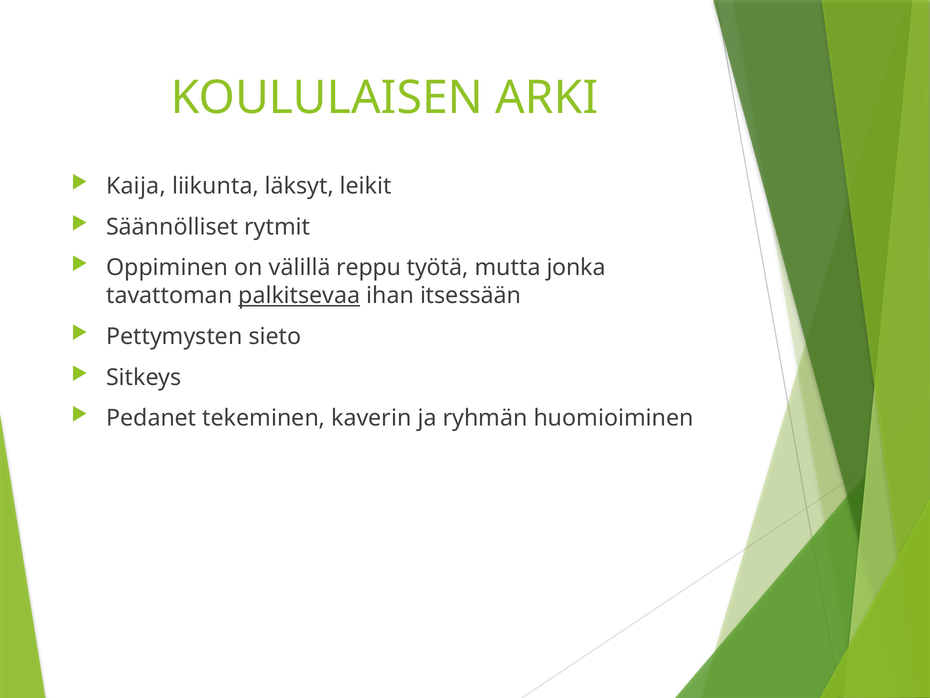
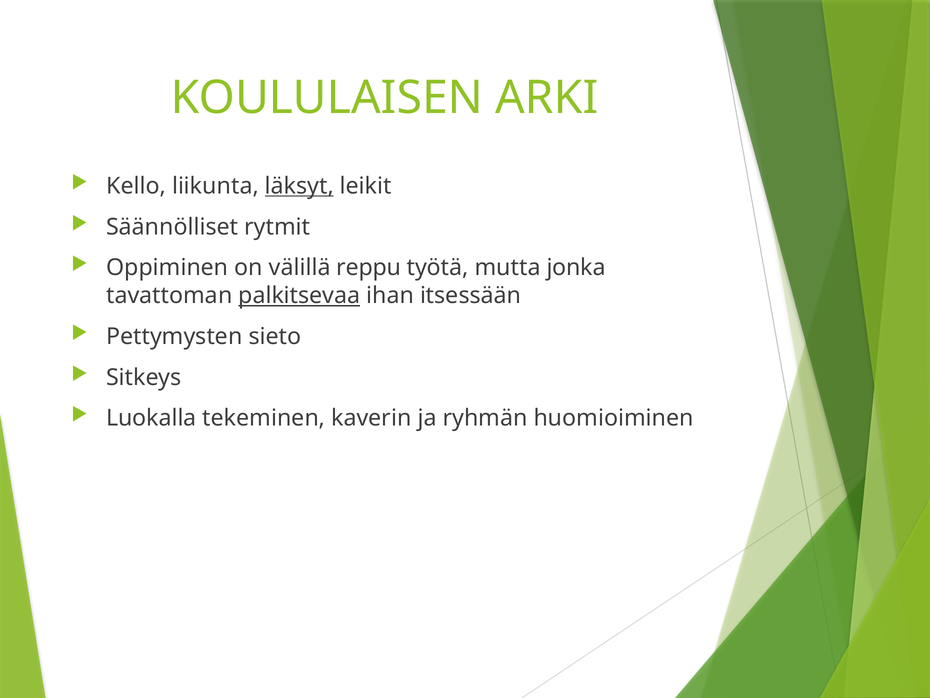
Kaija: Kaija -> Kello
läksyt underline: none -> present
Pedanet: Pedanet -> Luokalla
